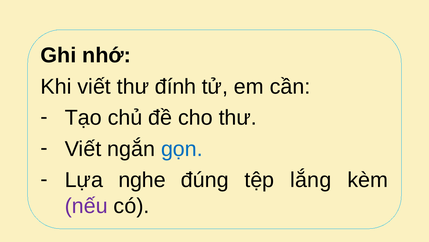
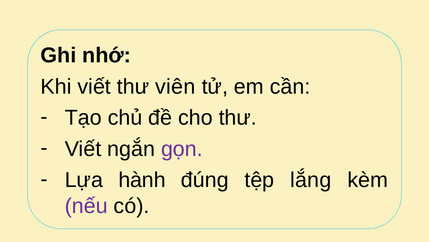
đính: đính -> viên
gọn colour: blue -> purple
nghe: nghe -> hành
